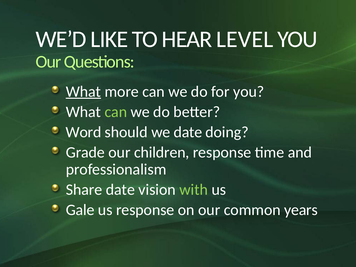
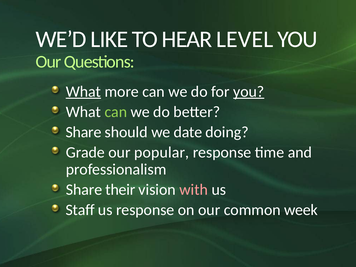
you at (249, 92) underline: none -> present
Word at (84, 132): Word -> Share
children: children -> popular
Share date: date -> their
with colour: light green -> pink
Gale: Gale -> Staff
years: years -> week
